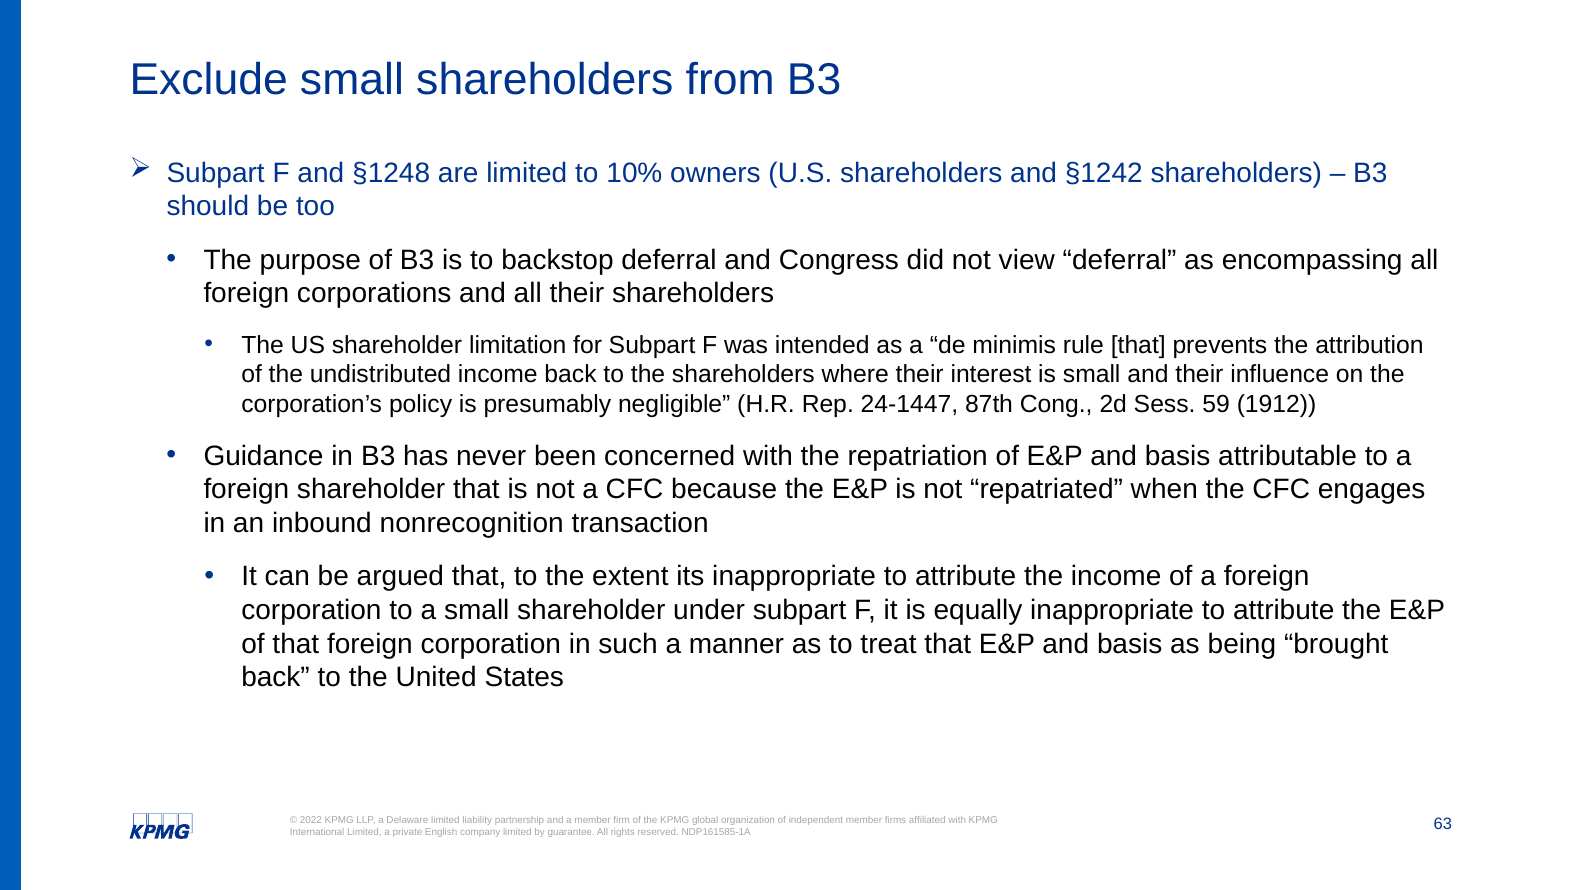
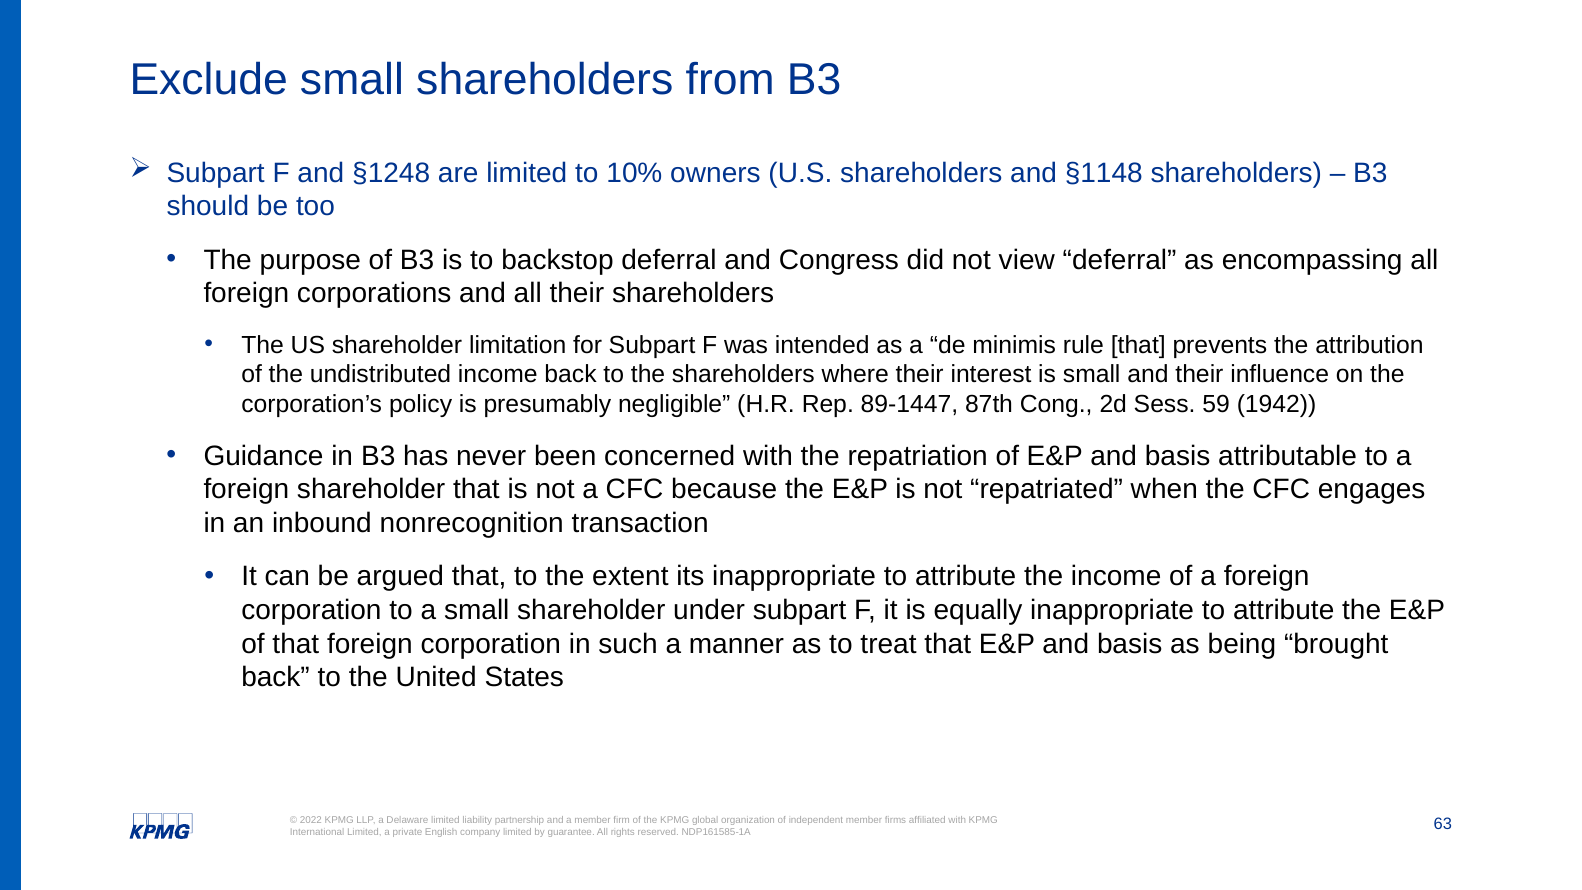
§1242: §1242 -> §1148
24-1447: 24-1447 -> 89-1447
1912: 1912 -> 1942
